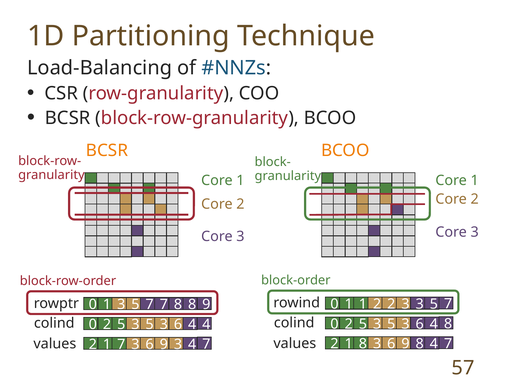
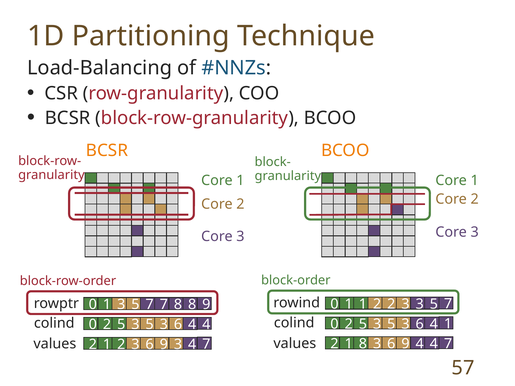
4 8: 8 -> 1
9 8: 8 -> 4
2 1 7: 7 -> 2
